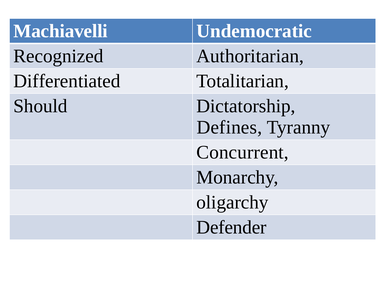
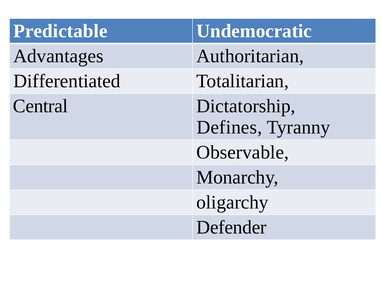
Machiavelli: Machiavelli -> Predictable
Recognized: Recognized -> Advantages
Should: Should -> Central
Concurrent: Concurrent -> Observable
